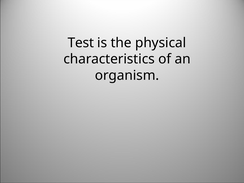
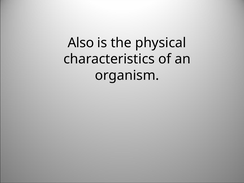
Test: Test -> Also
